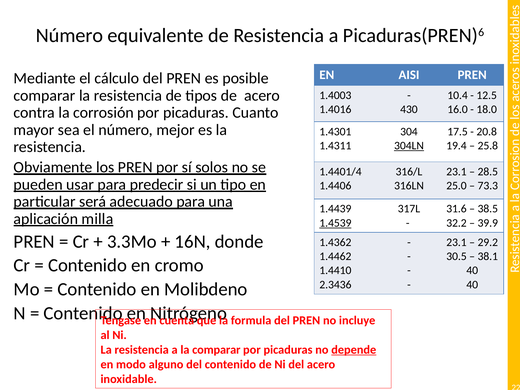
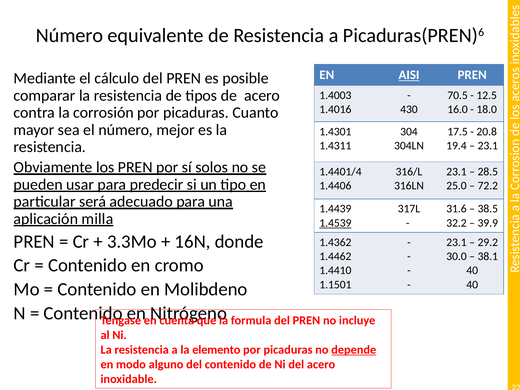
AISI underline: none -> present
10.4: 10.4 -> 70.5
304LN underline: present -> none
25.8 at (488, 146): 25.8 -> 23.1
73.3: 73.3 -> 72.2
30.5: 30.5 -> 30.0
2.3436: 2.3436 -> 1.1501
la comparar: comparar -> elemento
